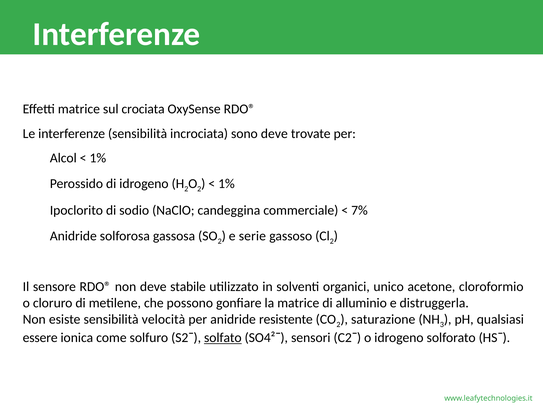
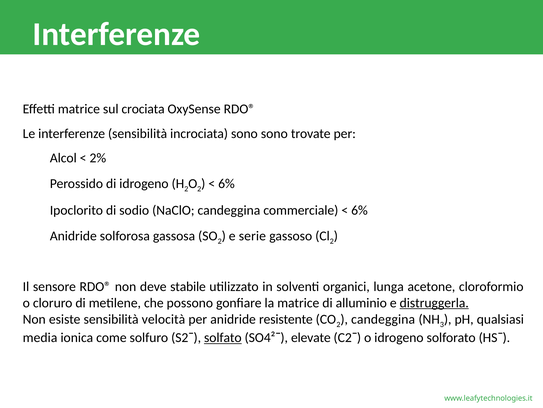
sono deve: deve -> sono
1% at (98, 158): 1% -> 2%
1% at (226, 183): 1% -> 6%
7% at (359, 210): 7% -> 6%
unico: unico -> lunga
distruggerla underline: none -> present
saturazione at (383, 319): saturazione -> candeggina
essere: essere -> media
sensori: sensori -> elevate
